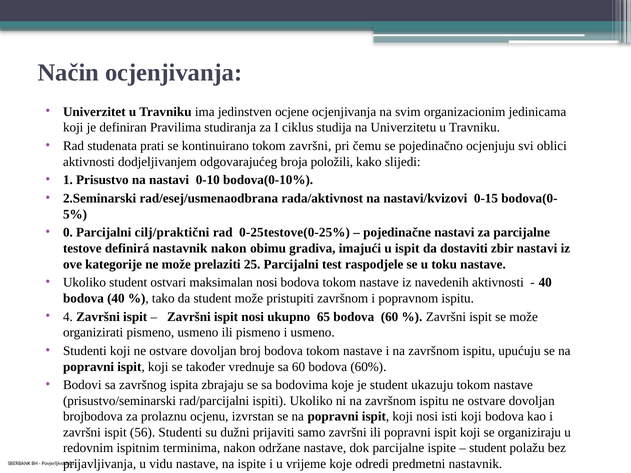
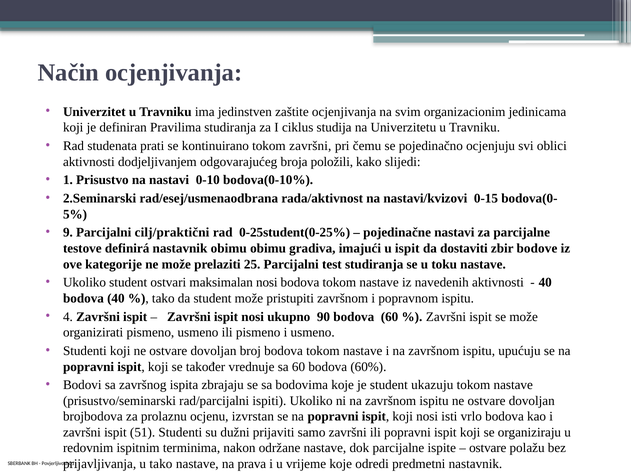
ocjene: ocjene -> zaštite
0: 0 -> 9
0-25testove(0-25%: 0-25testove(0-25% -> 0-25student(0-25%
nastavnik nakon: nakon -> obimu
zbir nastavi: nastavi -> bodove
test raspodjele: raspodjele -> studiranja
65: 65 -> 90
isti koji: koji -> vrlo
56: 56 -> 51
student at (488, 448): student -> ostvare
u vidu: vidu -> tako
na ispite: ispite -> prava
